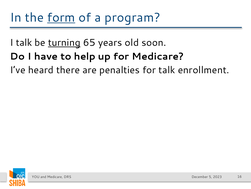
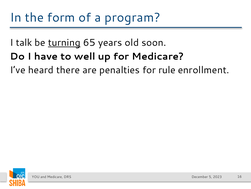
form underline: present -> none
help: help -> well
for talk: talk -> rule
